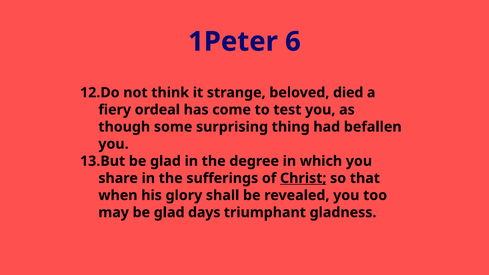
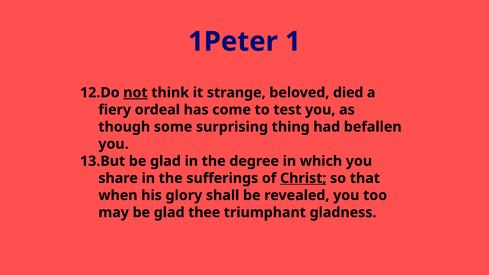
6: 6 -> 1
not underline: none -> present
days: days -> thee
